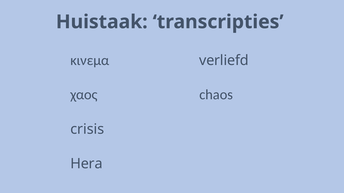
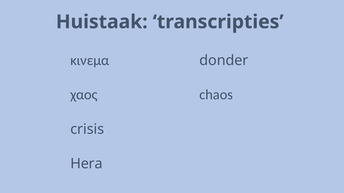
verliefd: verliefd -> donder
